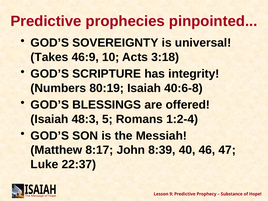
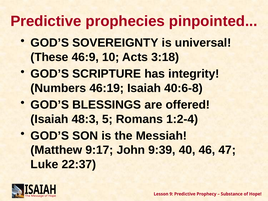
Takes: Takes -> These
80:19: 80:19 -> 46:19
8:17: 8:17 -> 9:17
8:39: 8:39 -> 9:39
